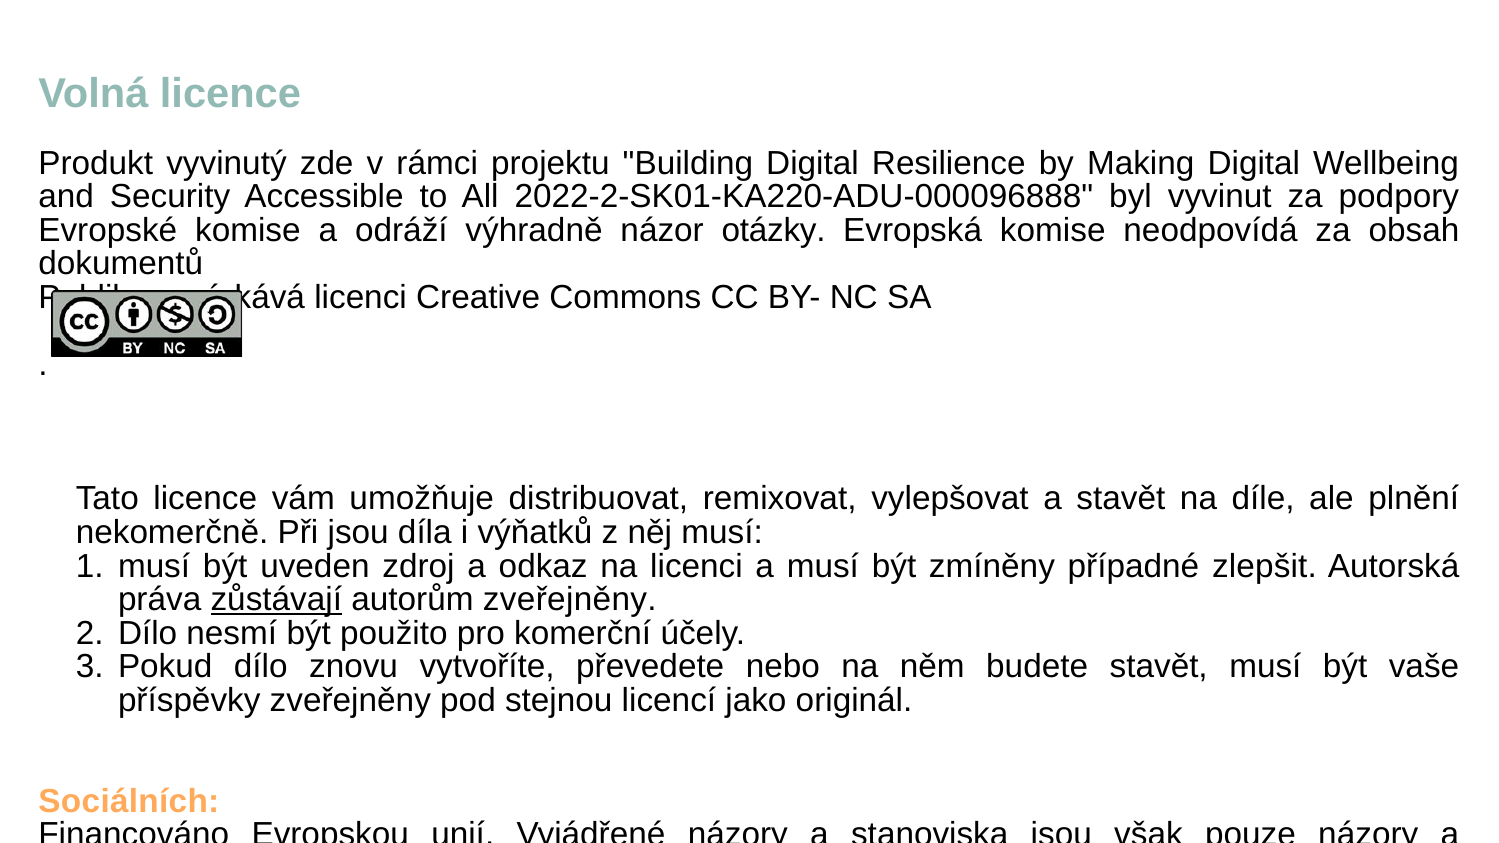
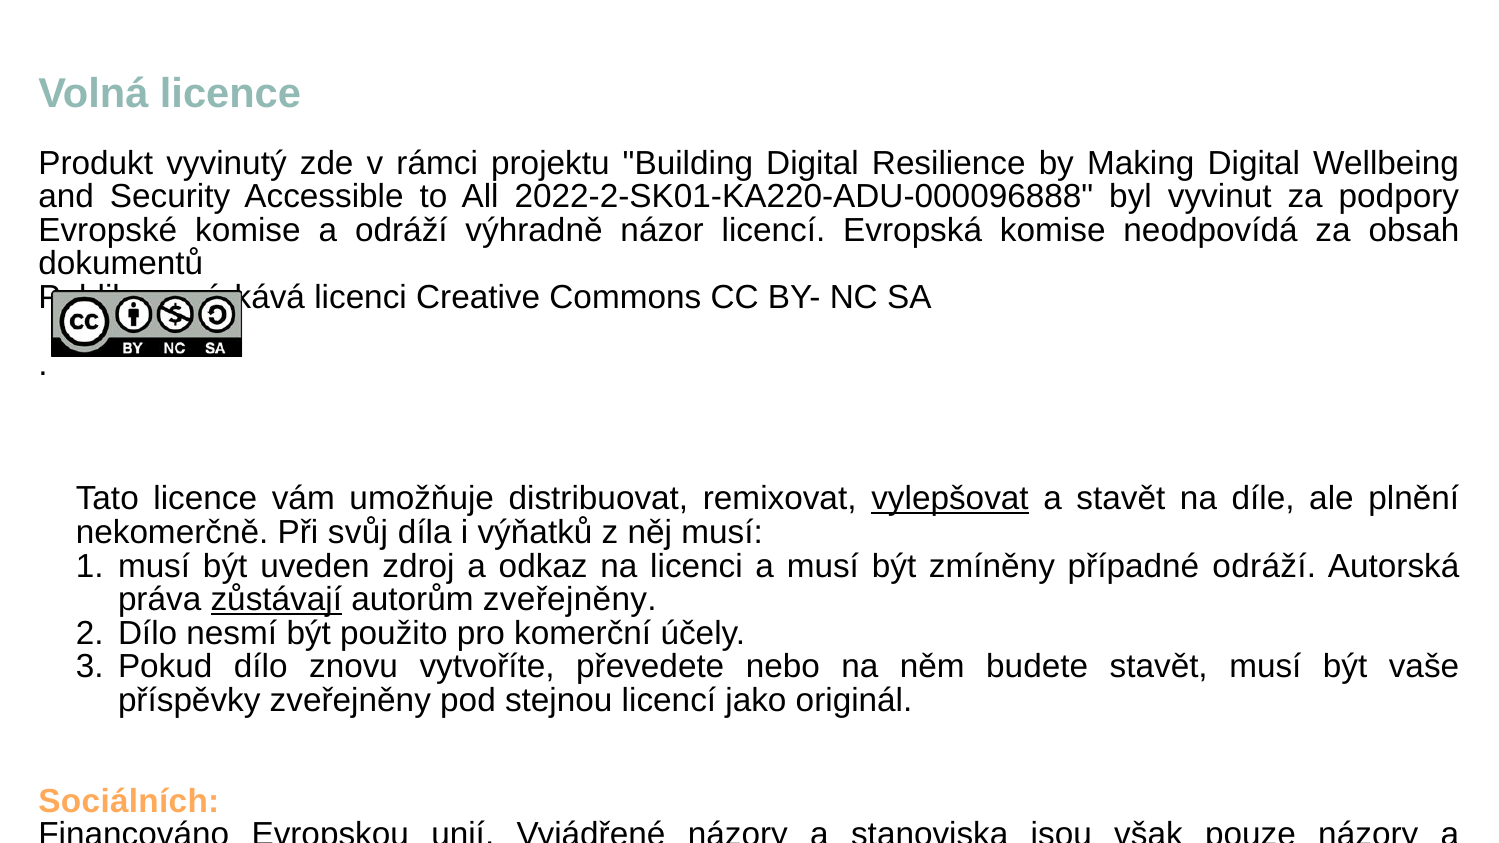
názor otázky: otázky -> licencí
vylepšovat underline: none -> present
Při jsou: jsou -> svůj
případné zlepšit: zlepšit -> odráží
